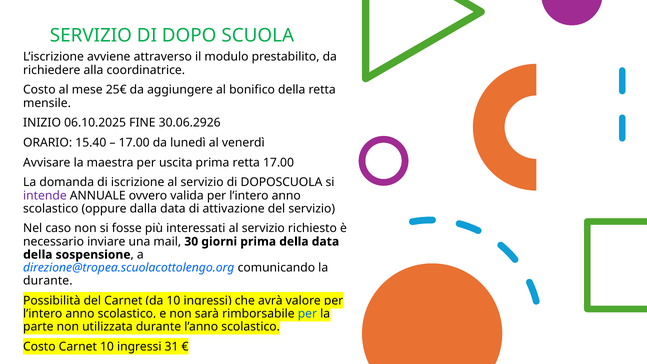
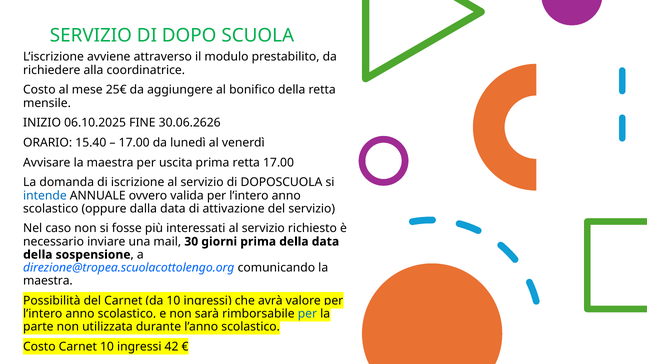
30.06.2926: 30.06.2926 -> 30.06.2626
intende colour: purple -> blue
durante at (48, 281): durante -> maestra
31: 31 -> 42
